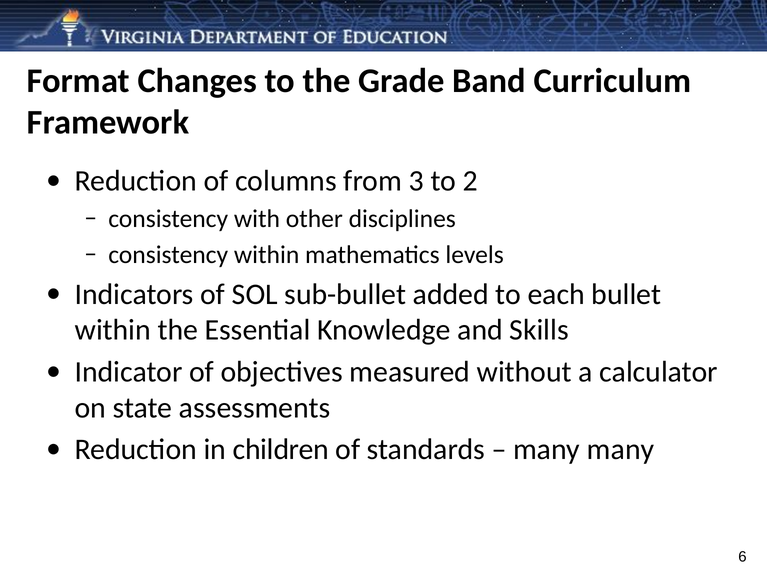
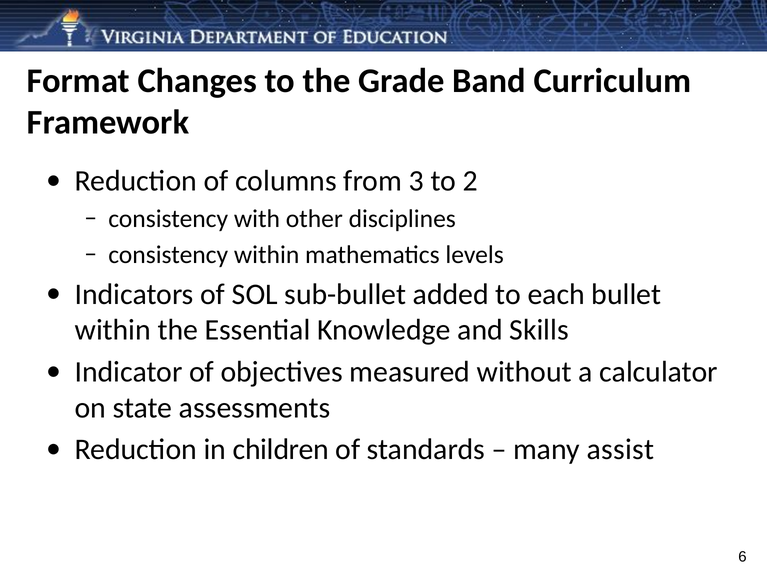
many many: many -> assist
